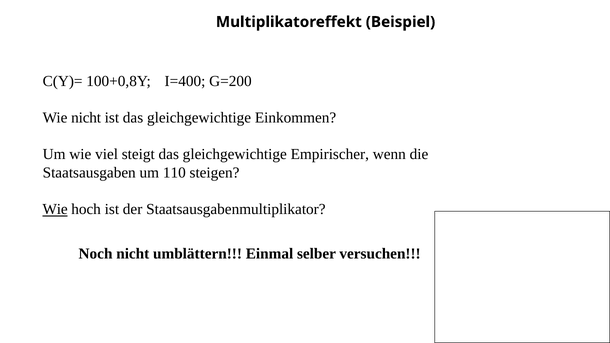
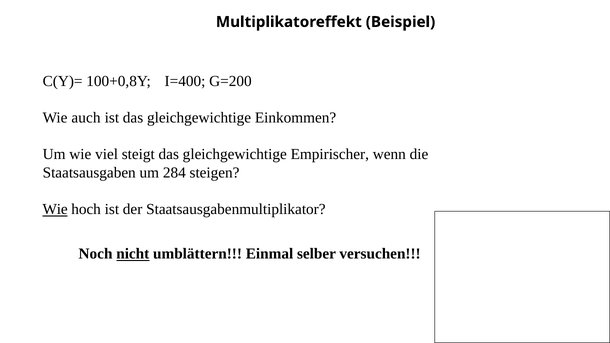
Wie nicht: nicht -> auch
110: 110 -> 284
nicht at (133, 254) underline: none -> present
